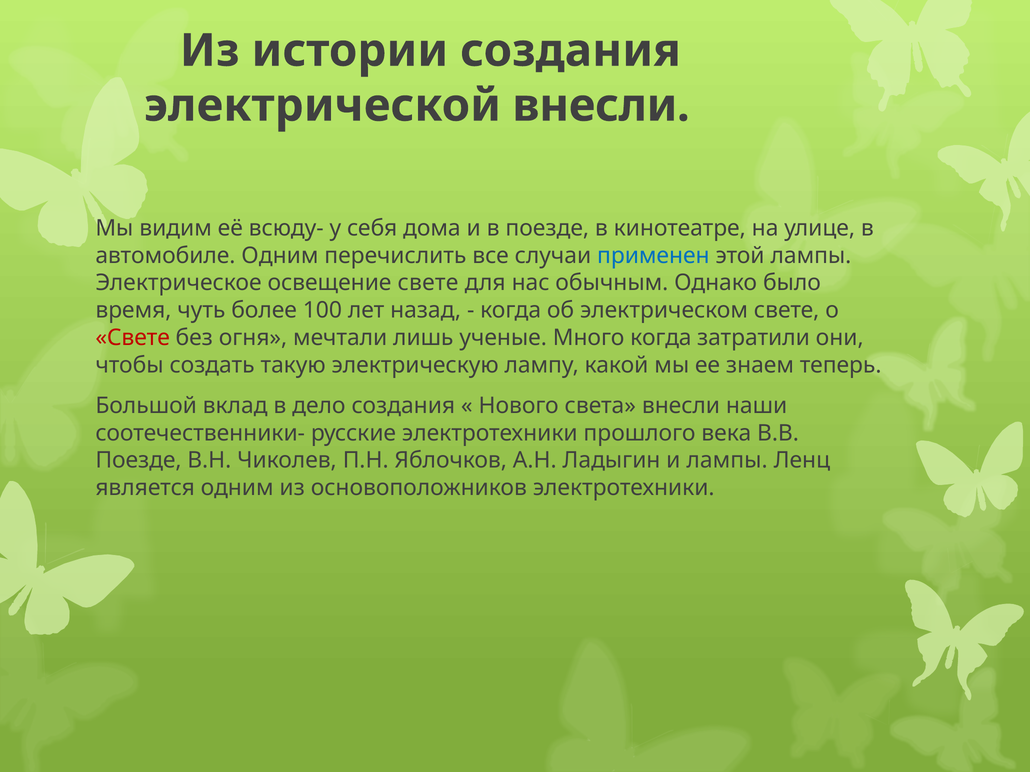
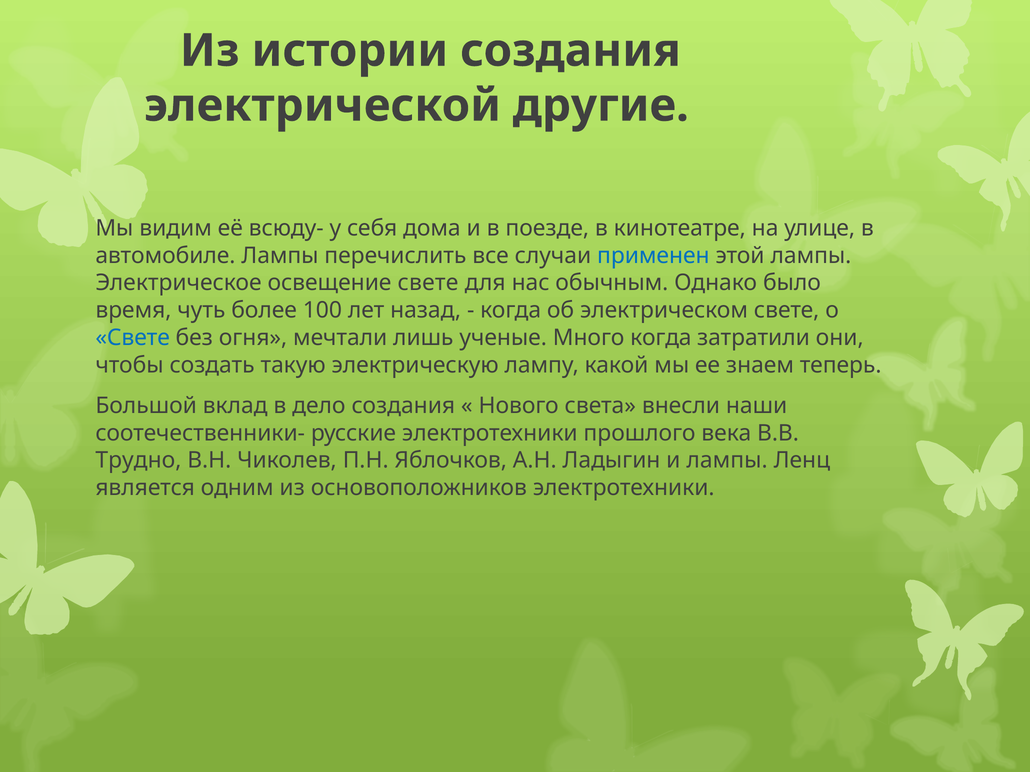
электрической внесли: внесли -> другие
автомобиле Одним: Одним -> Лампы
Свете at (133, 338) colour: red -> blue
Поезде at (138, 461): Поезде -> Трудно
